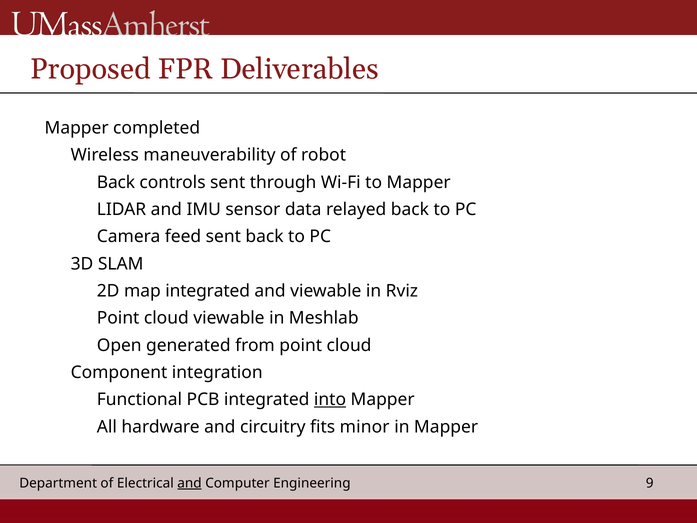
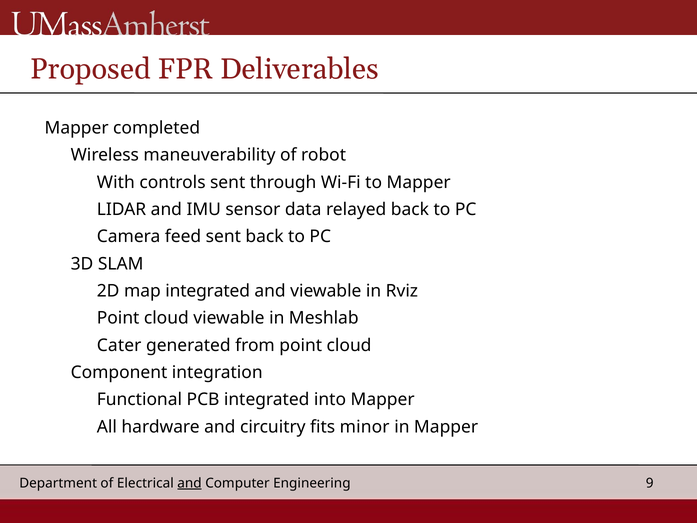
Back at (116, 182): Back -> With
Open: Open -> Cater
into underline: present -> none
